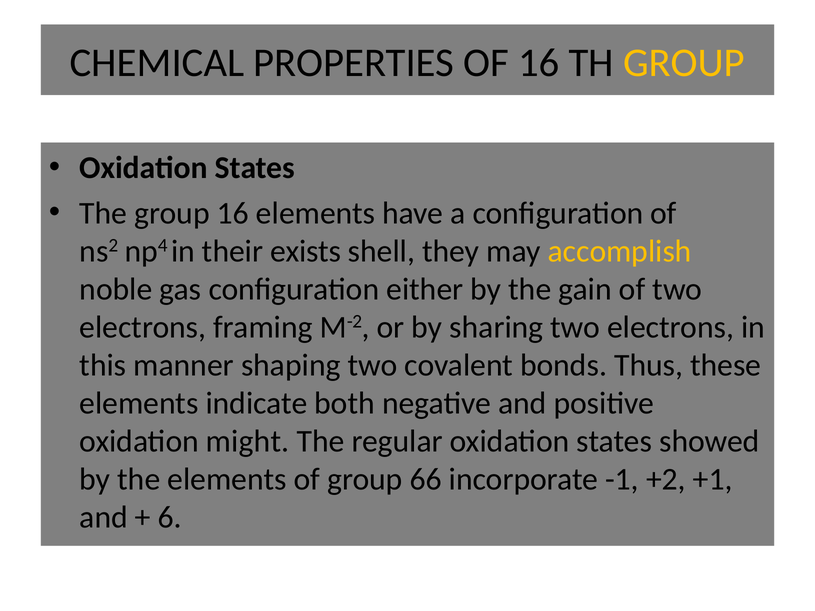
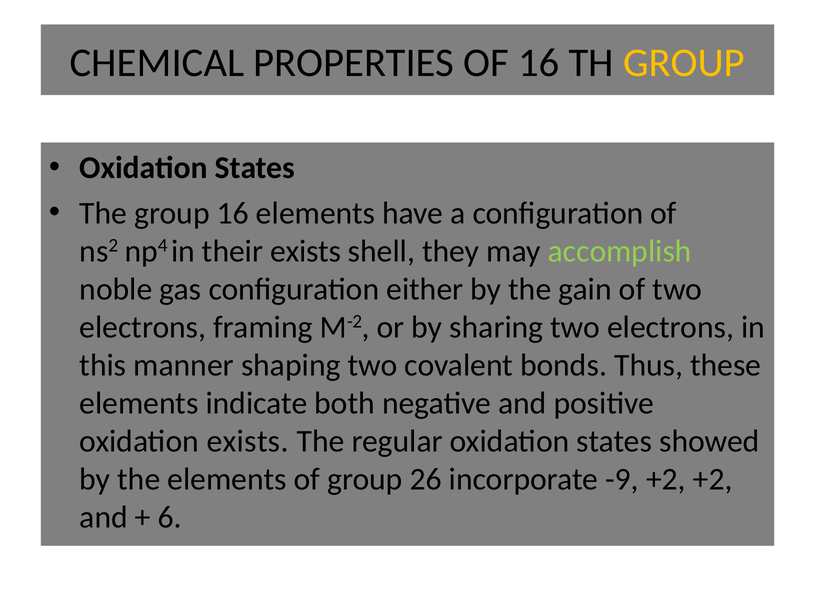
accomplish colour: yellow -> light green
oxidation might: might -> exists
66: 66 -> 26
-1: -1 -> -9
+2 +1: +1 -> +2
